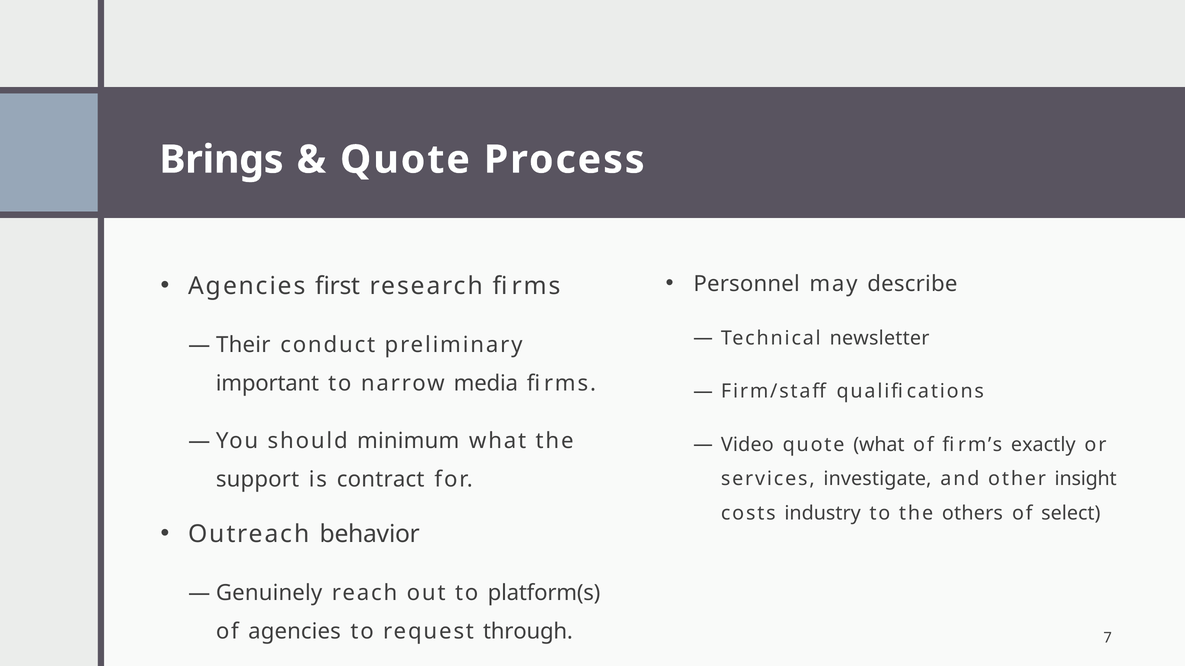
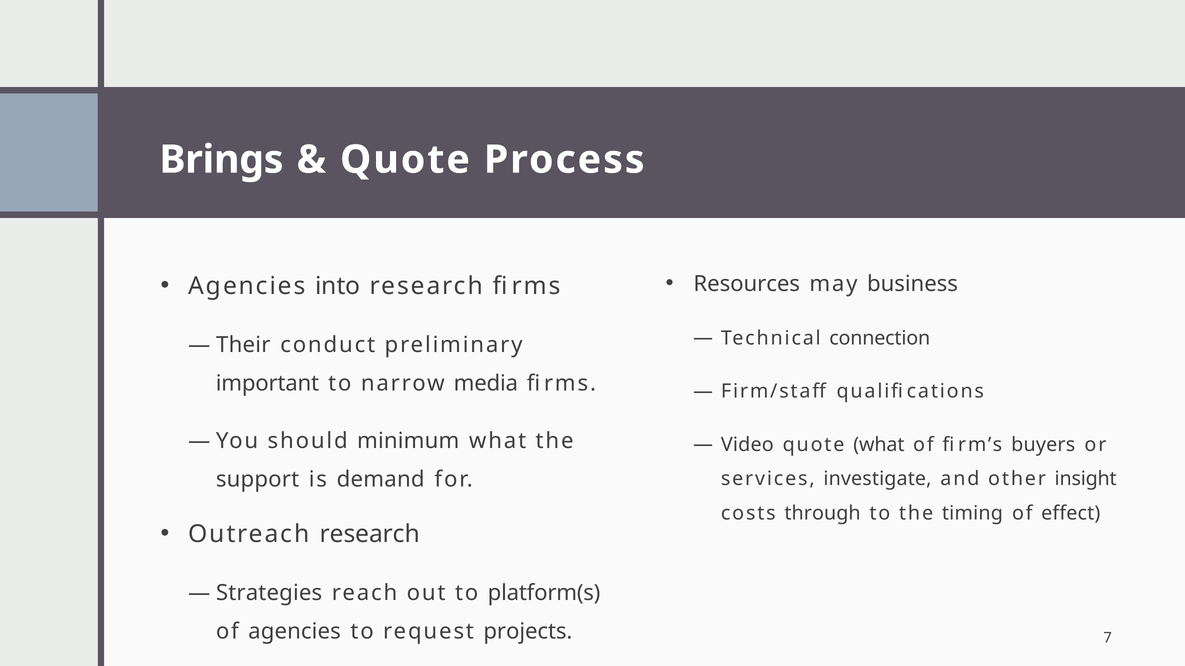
Personnel: Personnel -> Resources
describe: describe -> business
first: first -> into
newsletter: newsletter -> connection
exactly: exactly -> buyers
contract: contract -> demand
industry: industry -> through
others: others -> timing
select: select -> effect
Outreach behavior: behavior -> research
Genuinely: Genuinely -> Strategies
through: through -> projects
